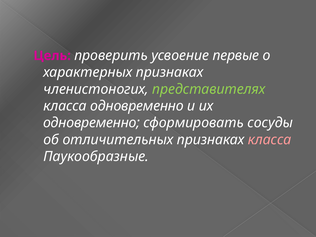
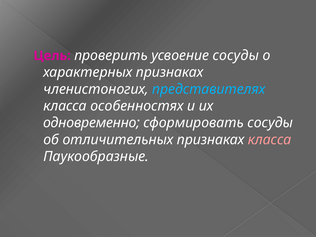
усвоение первые: первые -> сосуды
представителях colour: light green -> light blue
класса одновременно: одновременно -> особенностях
